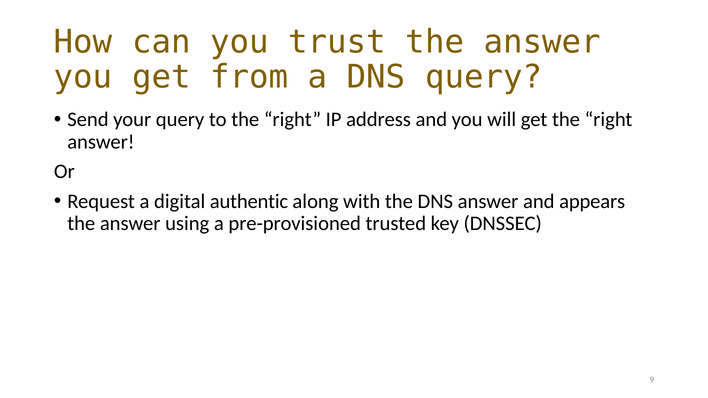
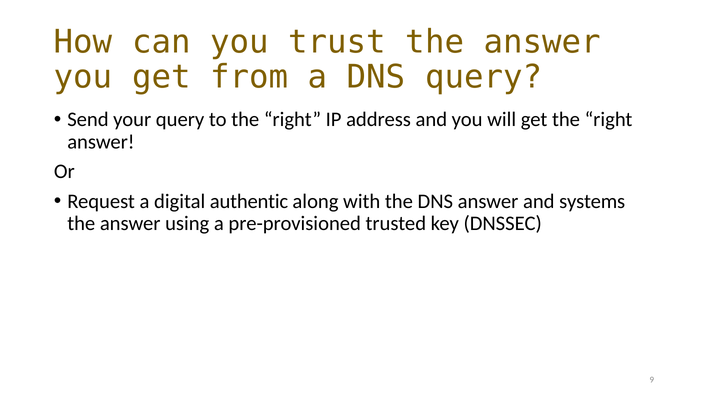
appears: appears -> systems
